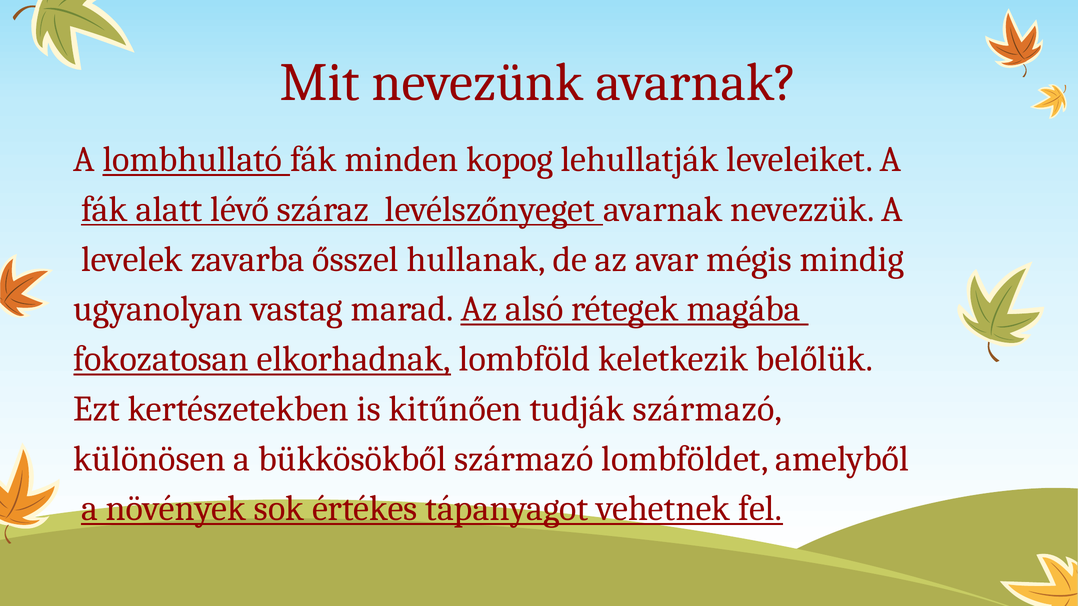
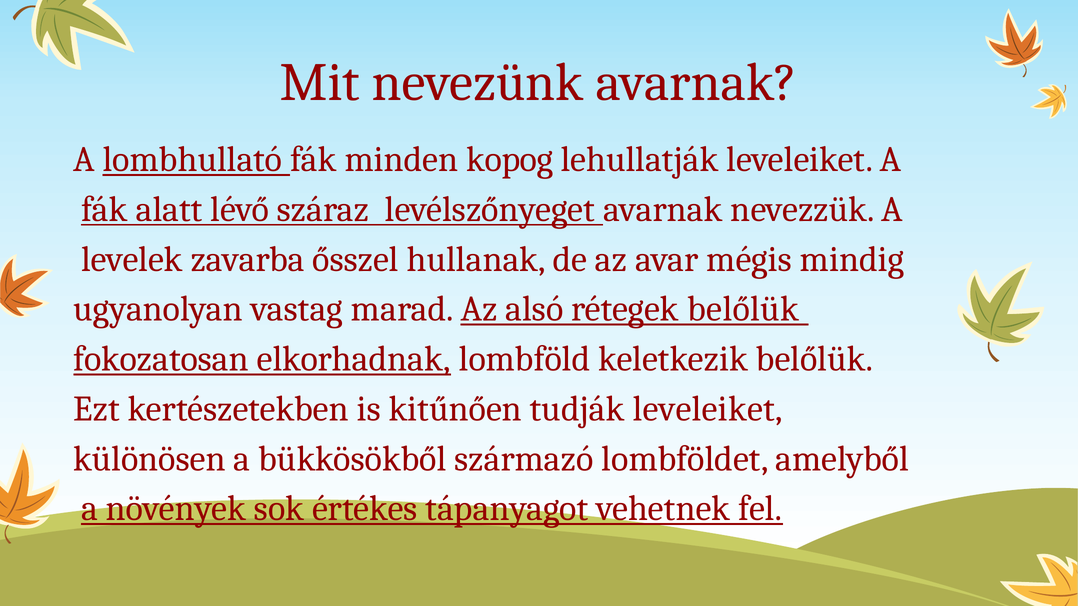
rétegek magába: magába -> belőlük
tudják származó: származó -> leveleiket
